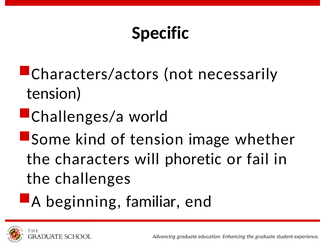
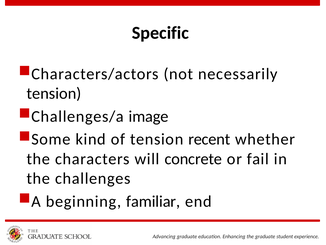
world: world -> image
image: image -> recent
phoretic: phoretic -> concrete
